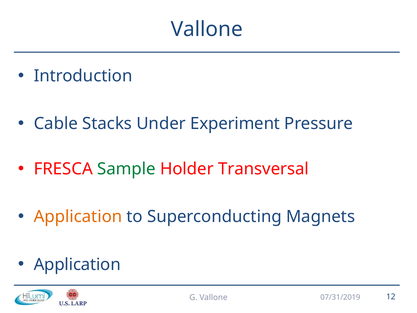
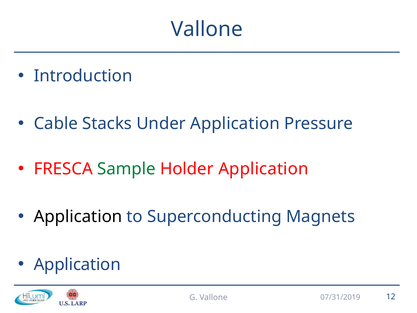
Under Experiment: Experiment -> Application
Holder Transversal: Transversal -> Application
Application at (78, 217) colour: orange -> black
